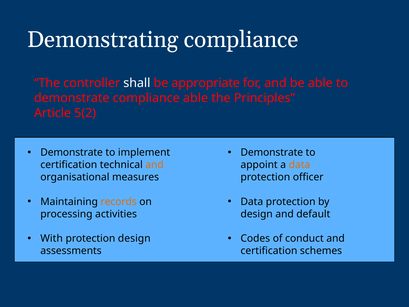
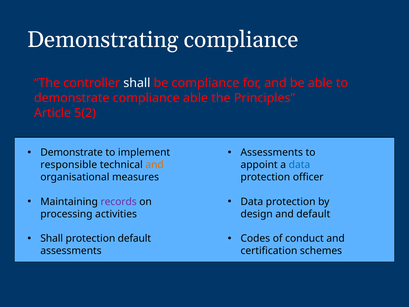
be appropriate: appropriate -> compliance
Demonstrate at (272, 152): Demonstrate -> Assessments
certification at (69, 165): certification -> responsible
data at (299, 165) colour: orange -> blue
records colour: orange -> purple
With at (52, 238): With -> Shall
protection design: design -> default
